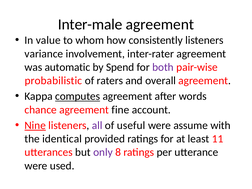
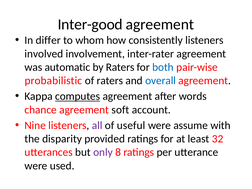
Inter-male: Inter-male -> Inter-good
value: value -> differ
variance: variance -> involved
by Spend: Spend -> Raters
both colour: purple -> blue
overall colour: black -> blue
fine: fine -> soft
Nine underline: present -> none
identical: identical -> disparity
11: 11 -> 32
